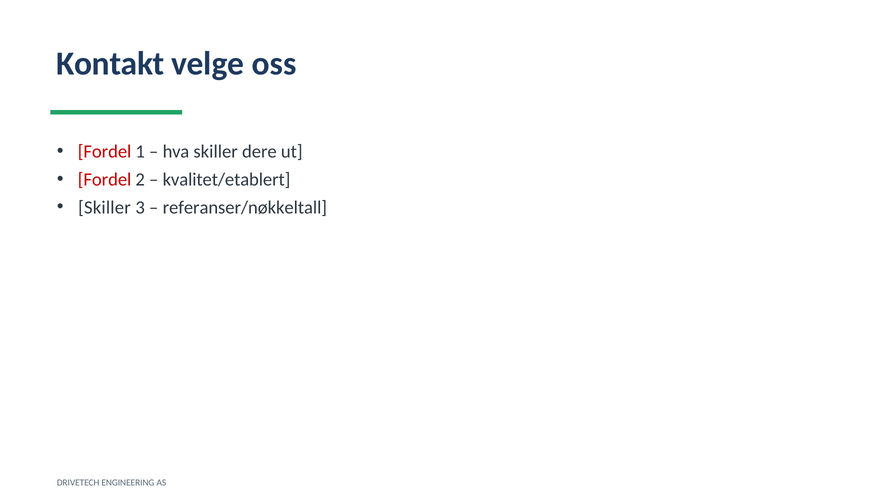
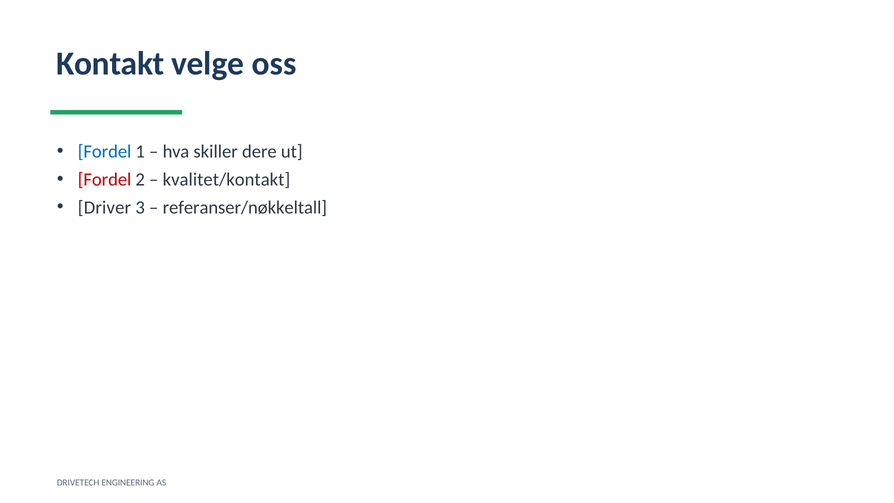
Fordel at (105, 151) colour: red -> blue
kvalitet/etablert: kvalitet/etablert -> kvalitet/kontakt
Skiller at (104, 207): Skiller -> Driver
